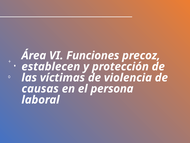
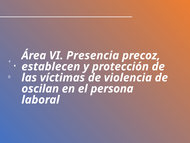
Funciones: Funciones -> Presencia
causas: causas -> oscilan
